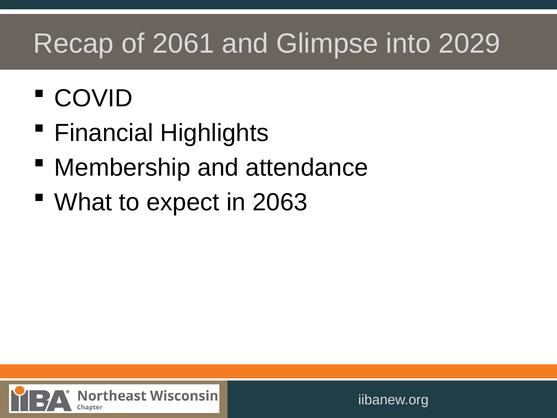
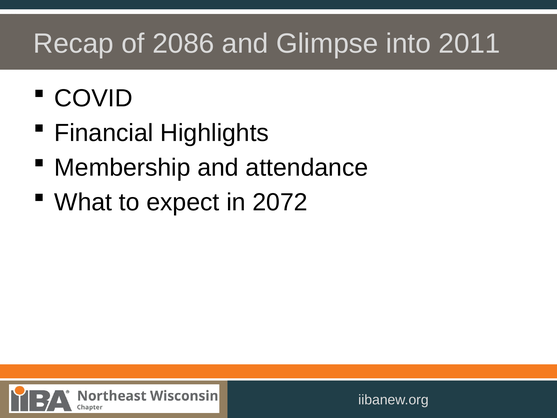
2061: 2061 -> 2086
2029: 2029 -> 2011
2063: 2063 -> 2072
